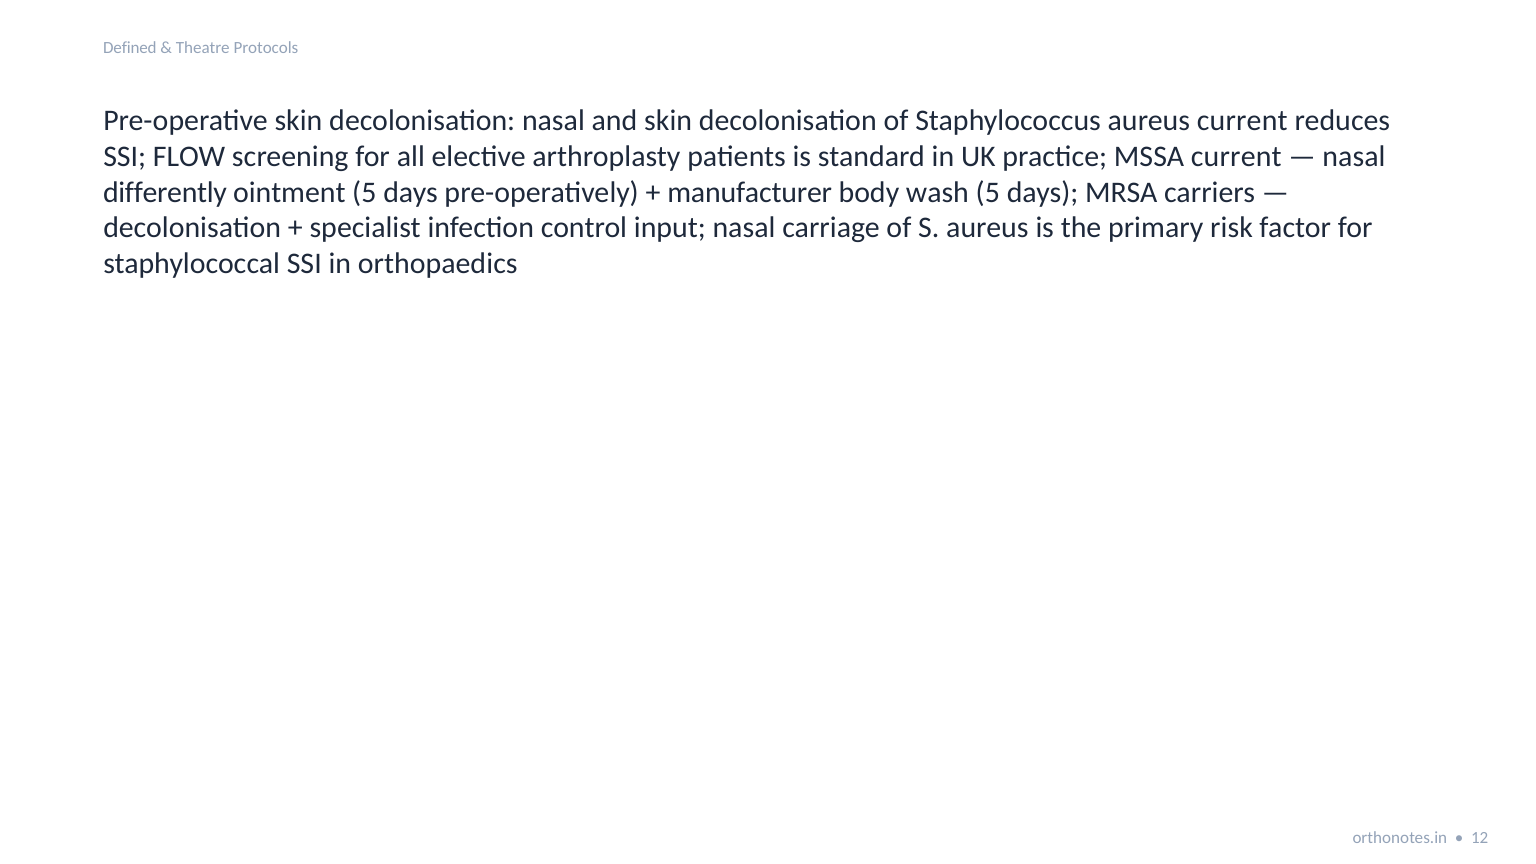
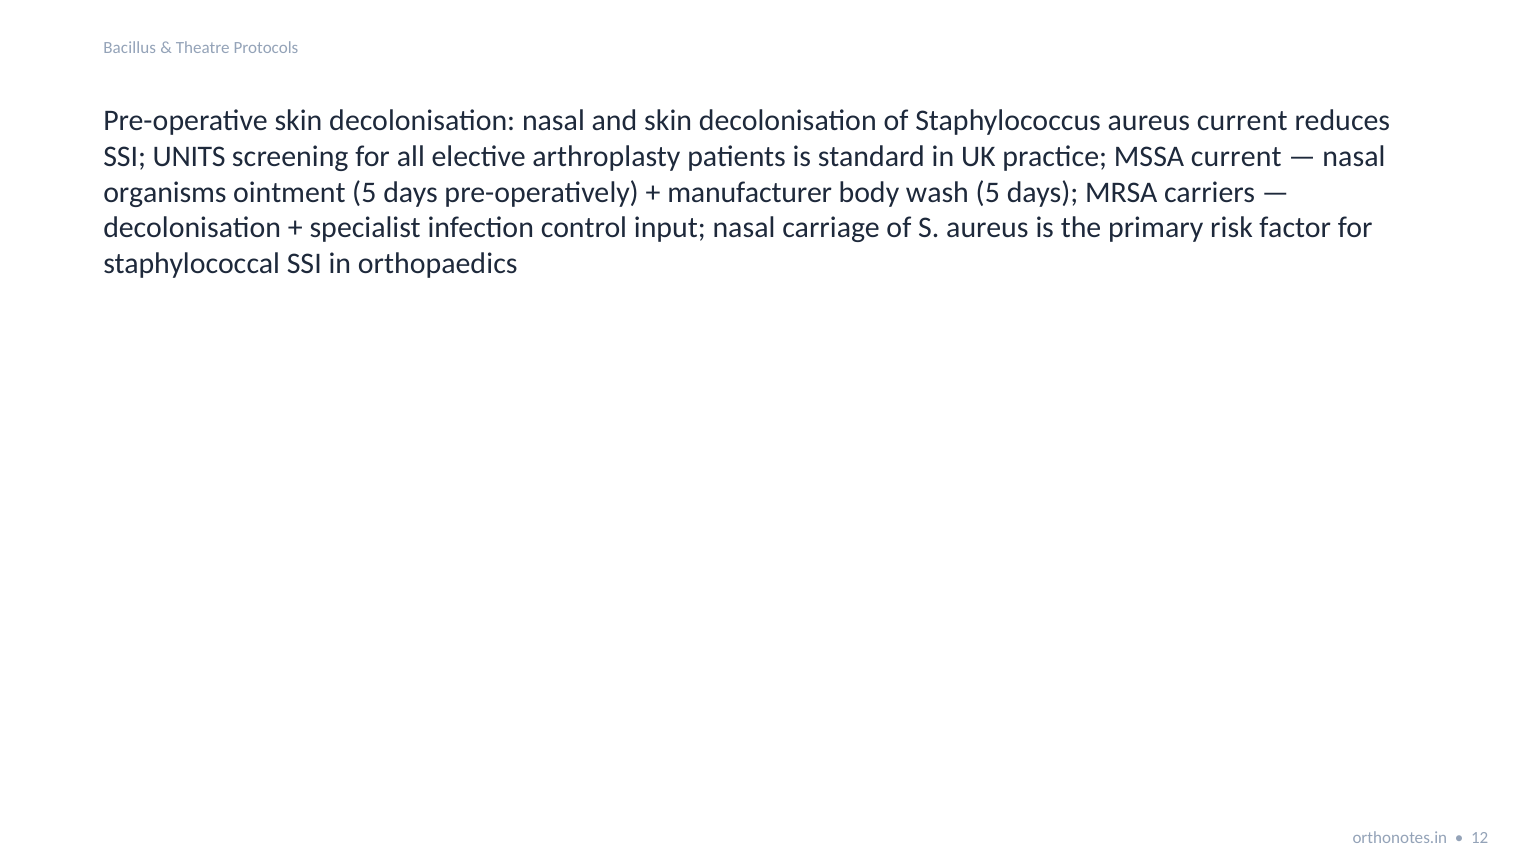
Defined: Defined -> Bacillus
FLOW: FLOW -> UNITS
differently: differently -> organisms
